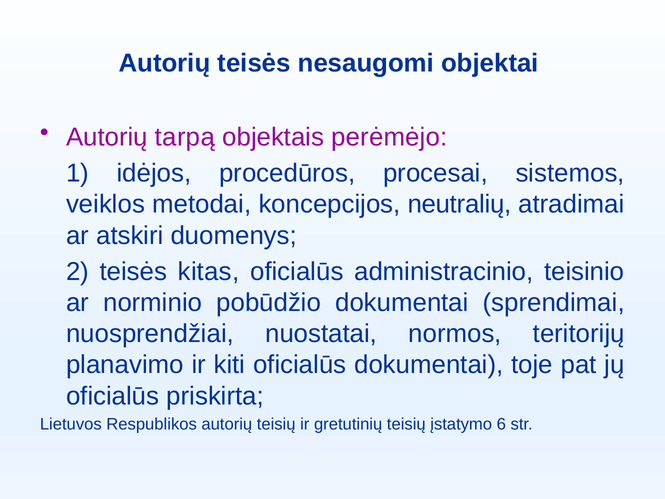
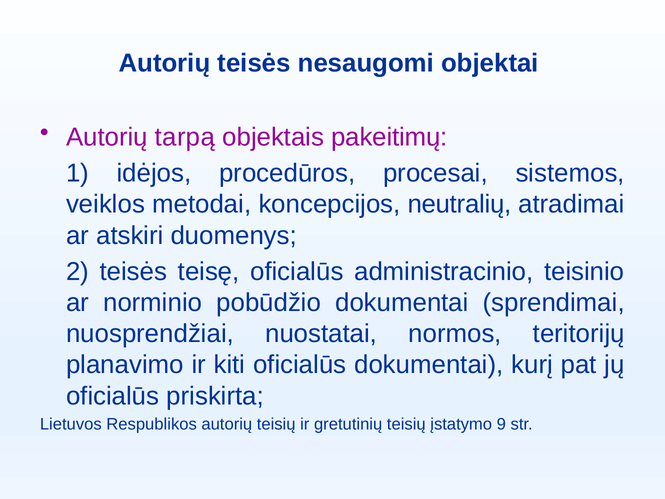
perėmėjo: perėmėjo -> pakeitimų
kitas: kitas -> teisę
toje: toje -> kurį
6: 6 -> 9
